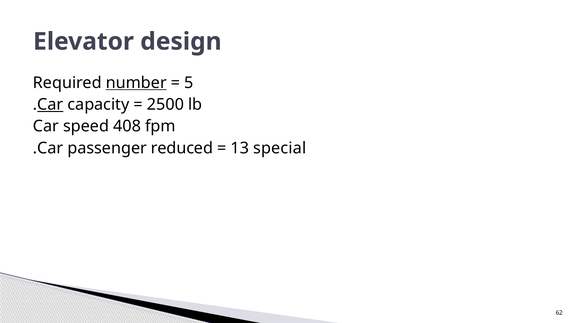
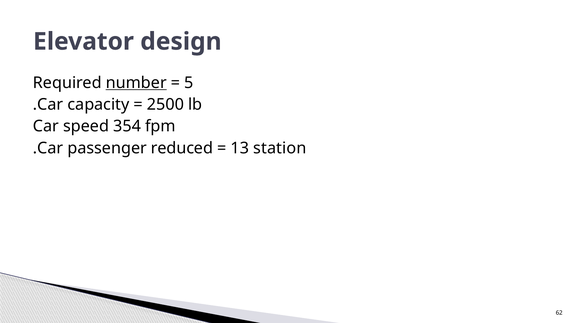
Car at (50, 105) underline: present -> none
408: 408 -> 354
special: special -> station
